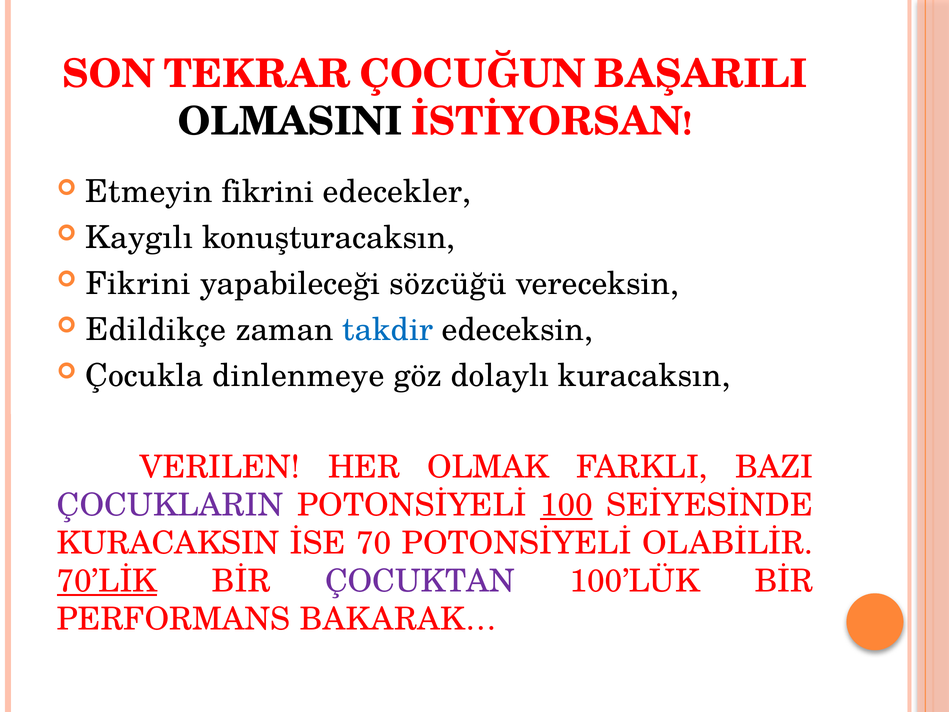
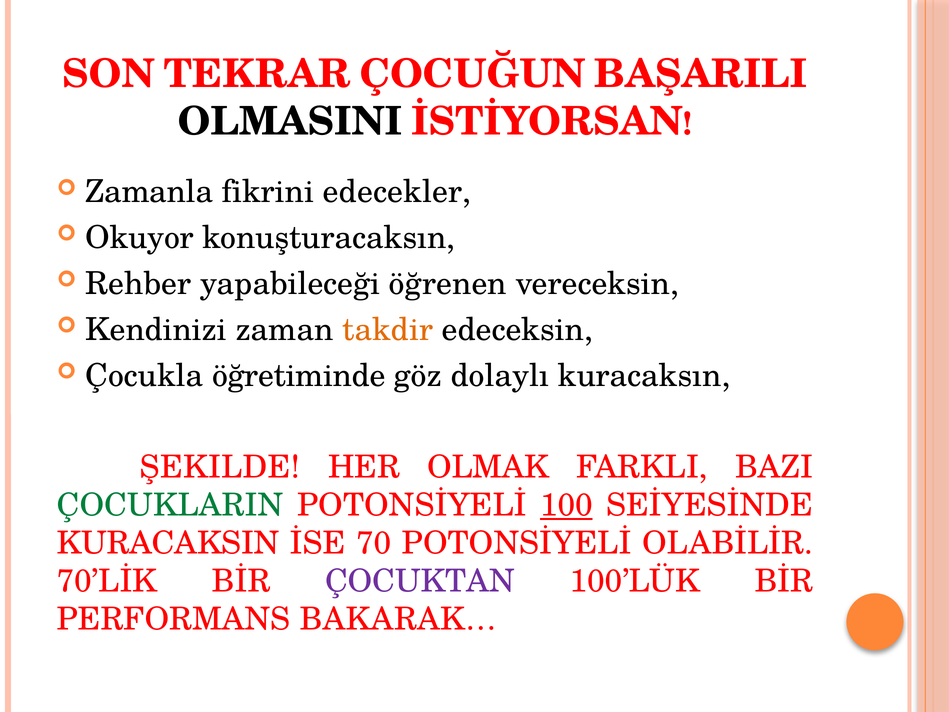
Etmeyin: Etmeyin -> Zamanla
Kaygılı: Kaygılı -> Okuyor
Fikrini at (138, 284): Fikrini -> Rehber
sözcüğü: sözcüğü -> öğrenen
Edildikçe: Edildikçe -> Kendinizi
takdir colour: blue -> orange
dinlenmeye: dinlenmeye -> öğretiminde
VERILEN: VERILEN -> ŞEKILDE
ÇOCUKLARIN colour: purple -> green
70’LİK underline: present -> none
